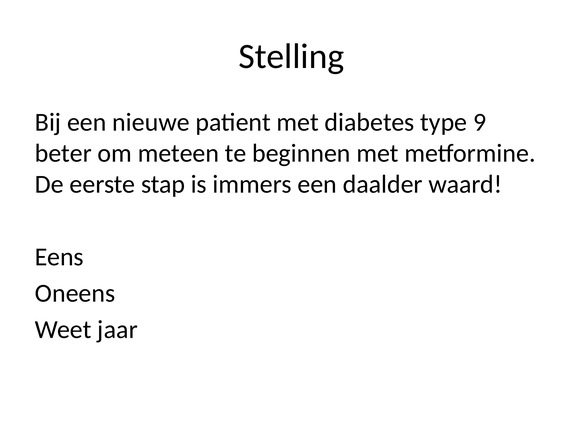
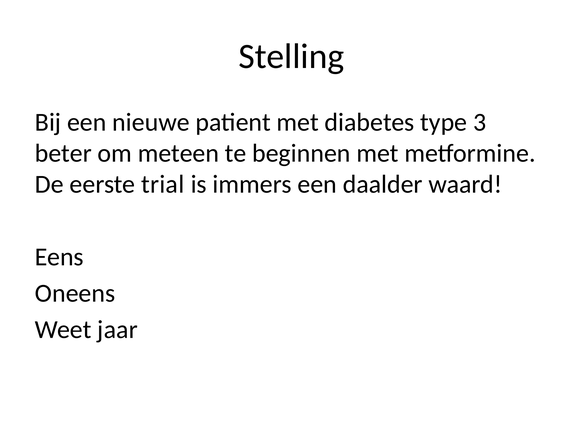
9: 9 -> 3
stap: stap -> trial
